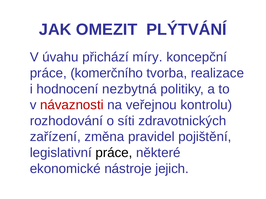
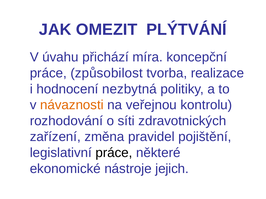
míry: míry -> míra
komerčního: komerčního -> způsobilost
návaznosti colour: red -> orange
